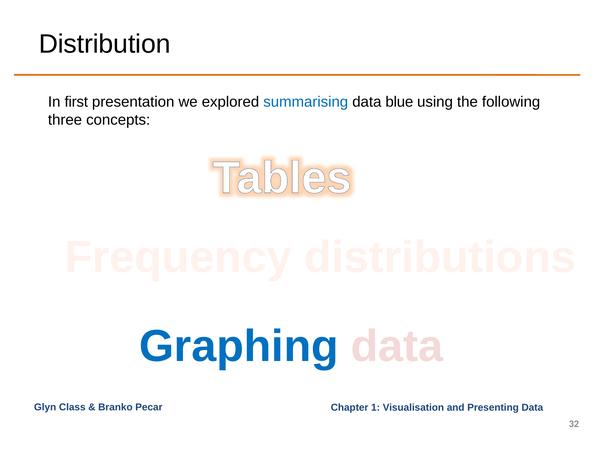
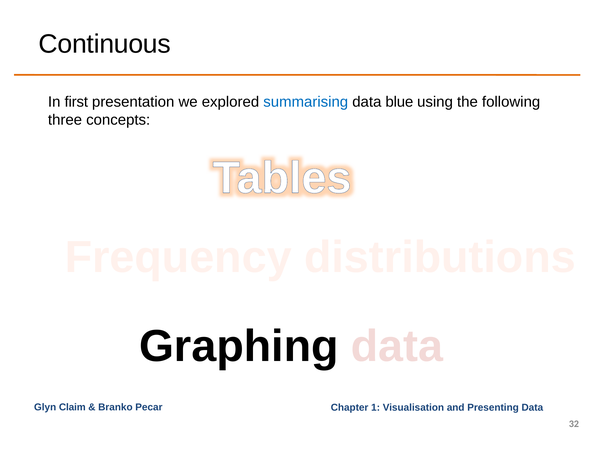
Distribution: Distribution -> Continuous
Graphing colour: blue -> black
Class: Class -> Claim
